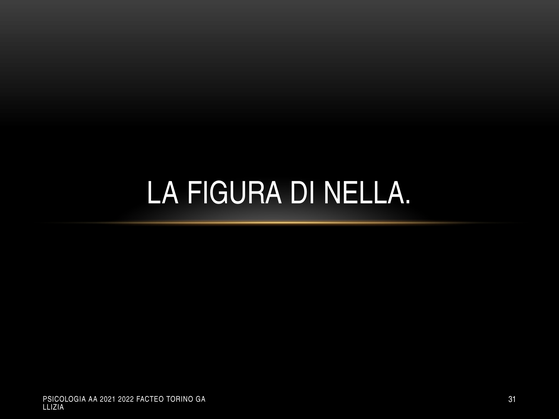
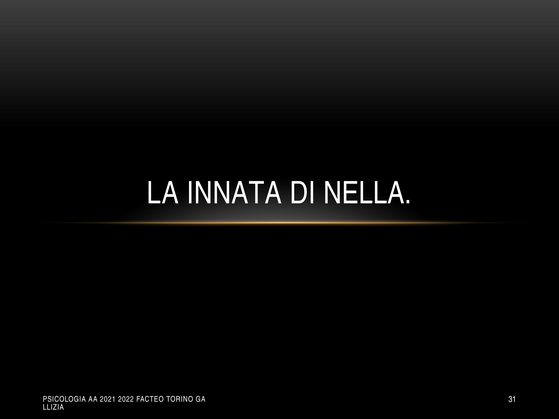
FIGURA: FIGURA -> INNATA
